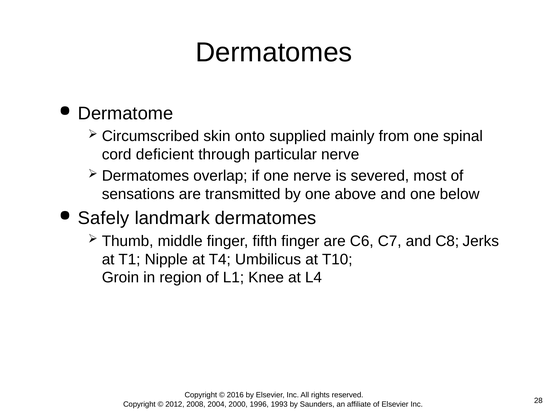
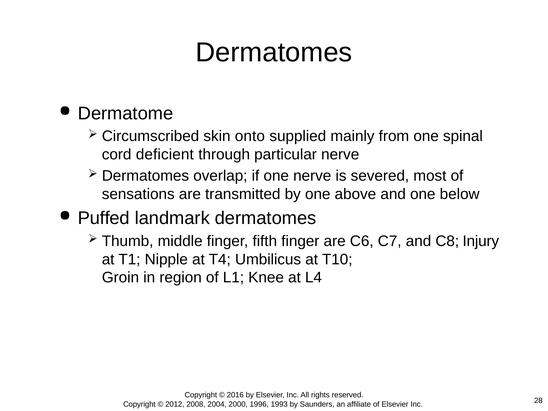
Safely: Safely -> Puffed
Jerks: Jerks -> Injury
